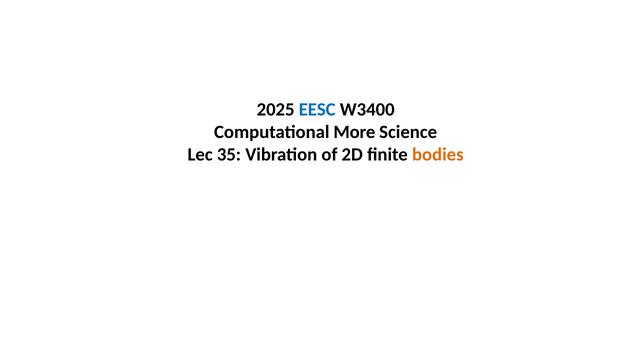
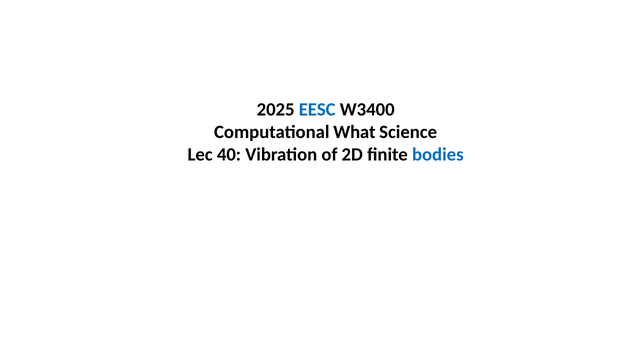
More: More -> What
35: 35 -> 40
bodies colour: orange -> blue
